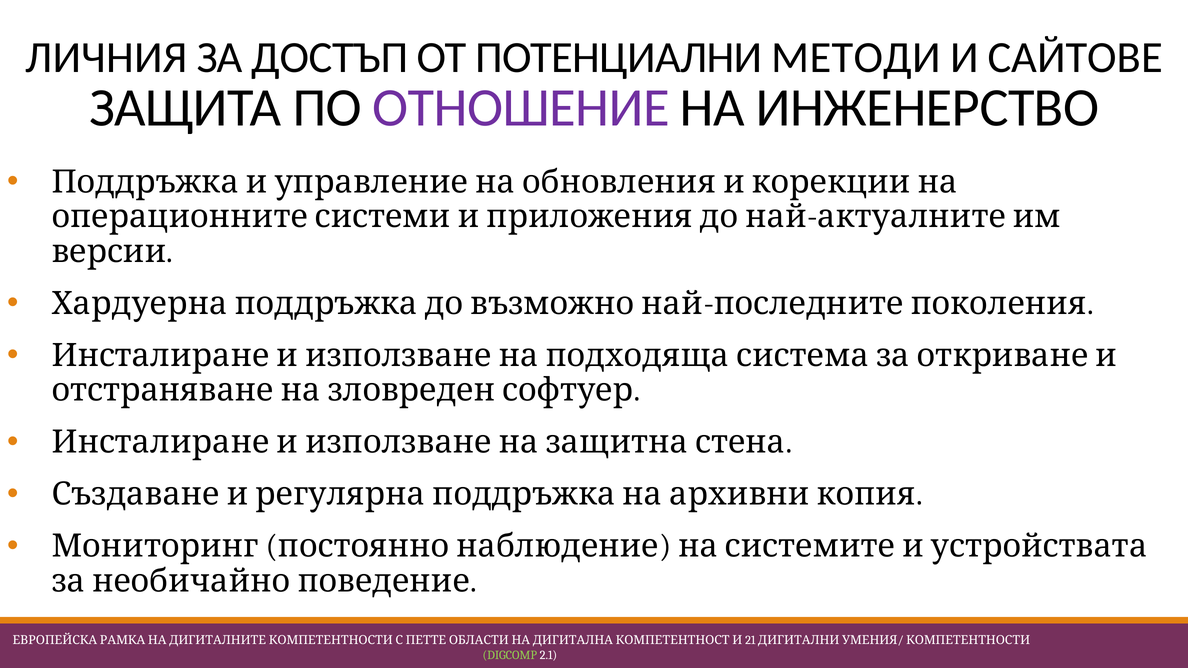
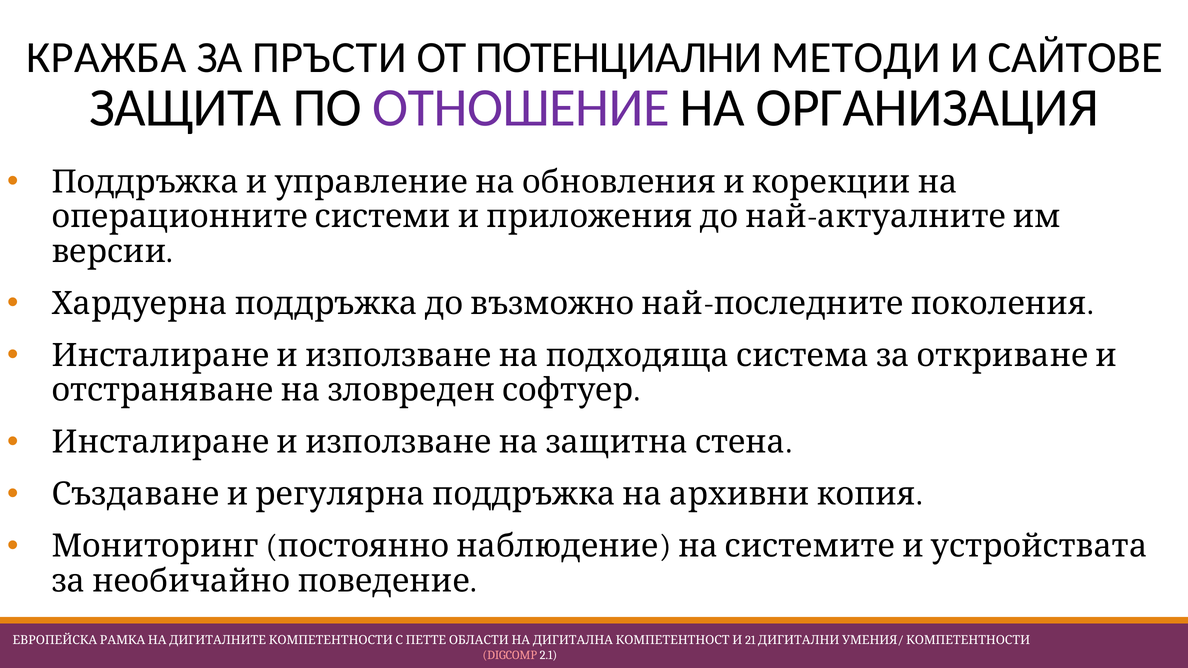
ЛИЧНИЯ: ЛИЧНИЯ -> КРАЖБА
ДОСТЪП: ДОСТЪП -> ПРЪСТИ
ИНЖЕНЕРСТВО: ИНЖЕНЕРСТВО -> ОРГАНИЗАЦИЯ
DIGCOMP colour: light green -> pink
